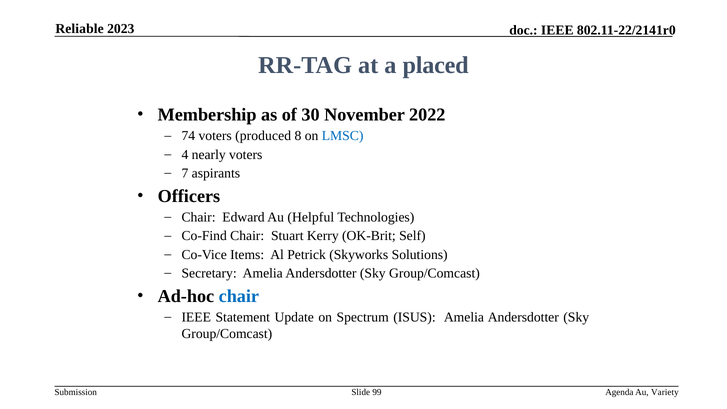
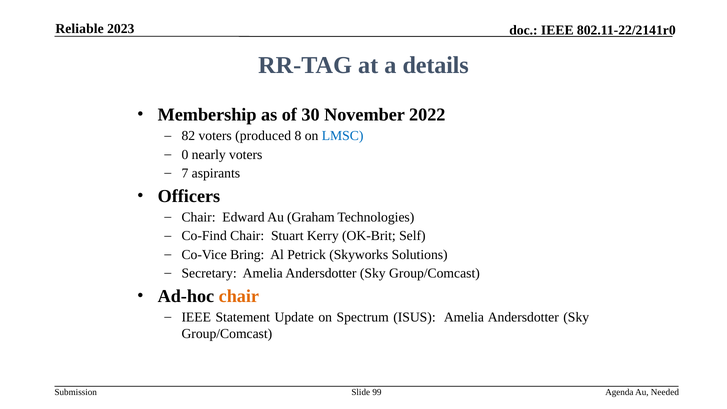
placed: placed -> details
74: 74 -> 82
4: 4 -> 0
Helpful: Helpful -> Graham
Items: Items -> Bring
chair at (239, 296) colour: blue -> orange
Variety: Variety -> Needed
